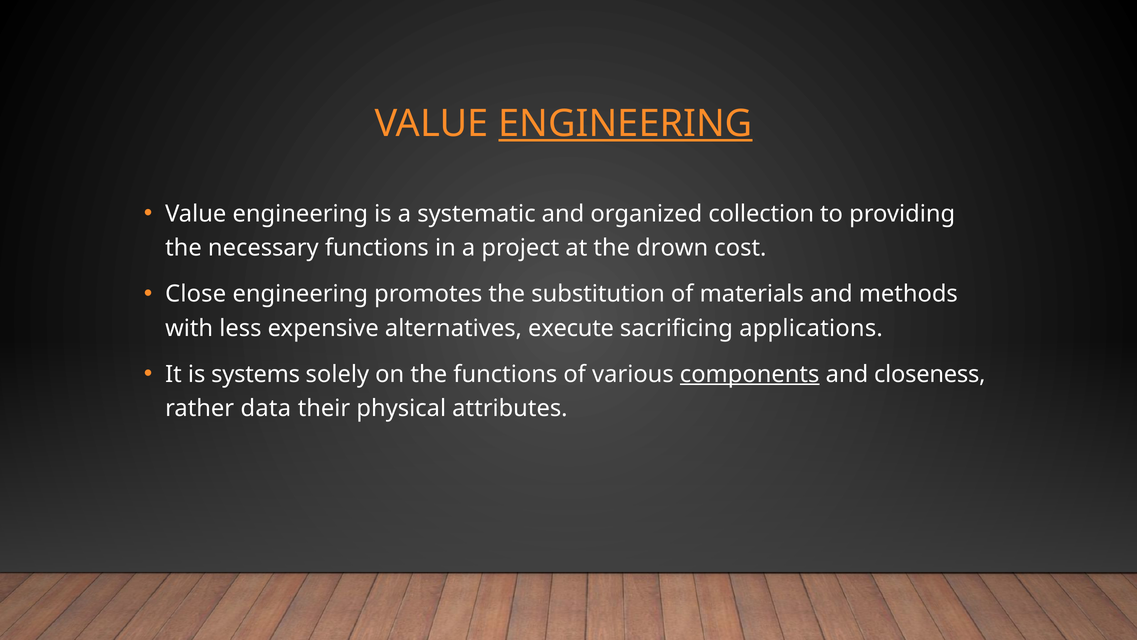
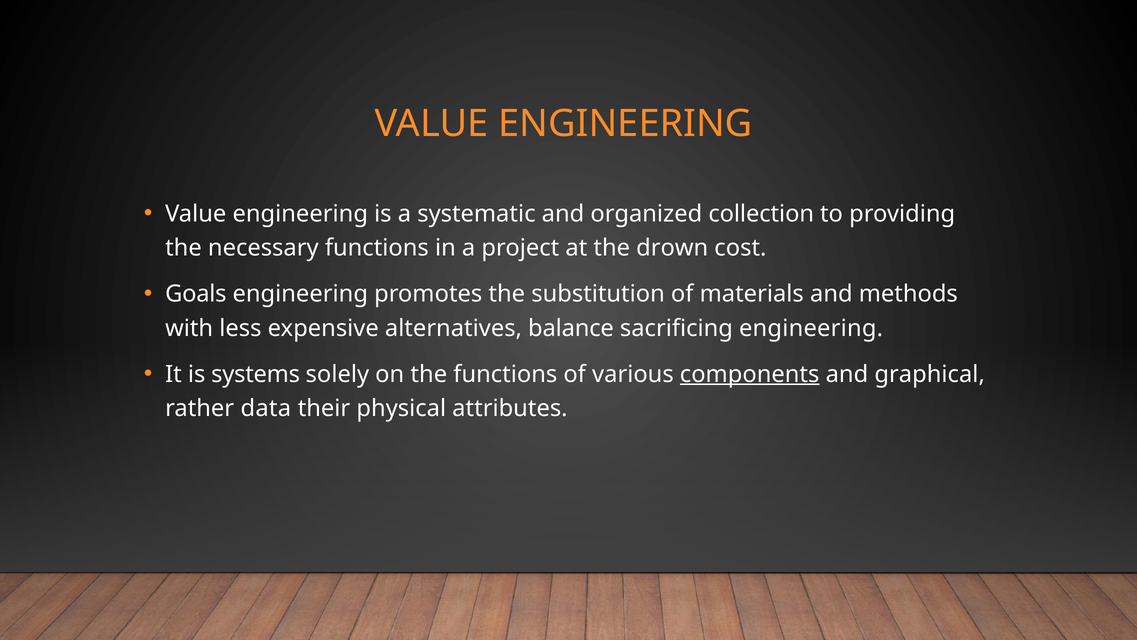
ENGINEERING at (625, 124) underline: present -> none
Close: Close -> Goals
execute: execute -> balance
sacrificing applications: applications -> engineering
closeness: closeness -> graphical
